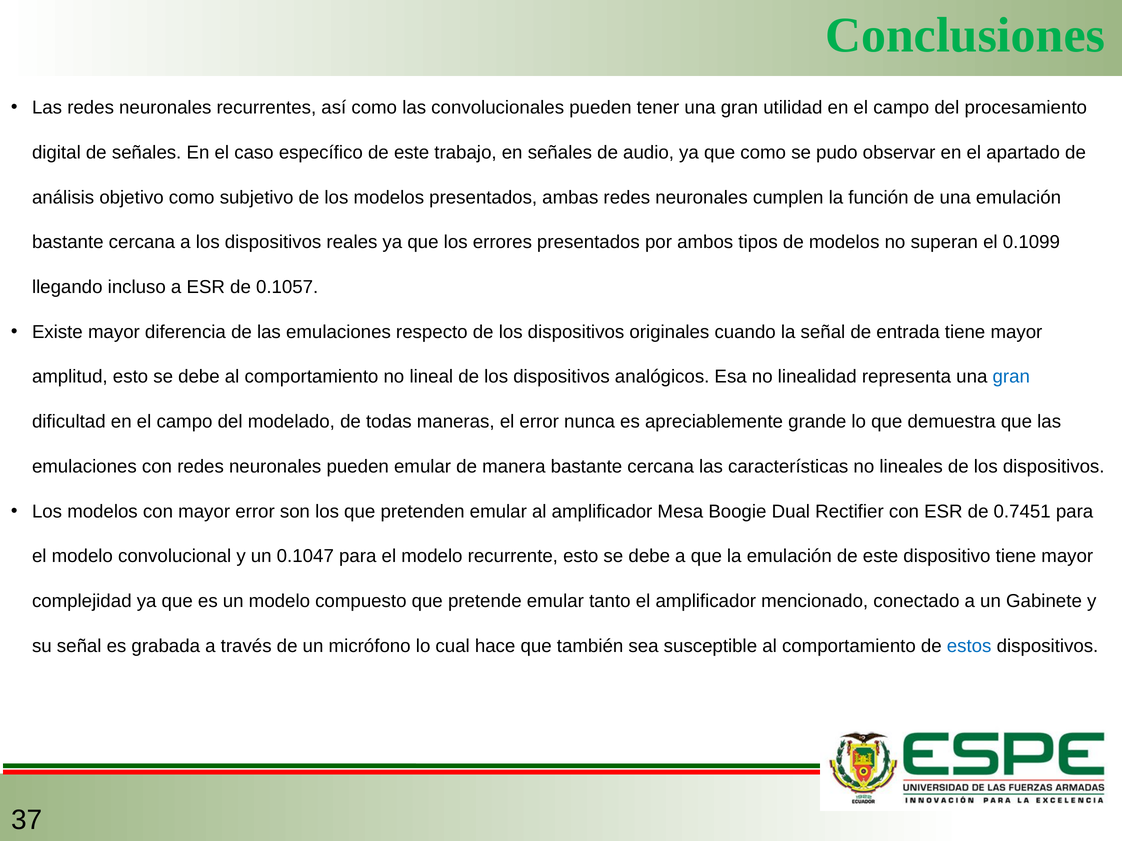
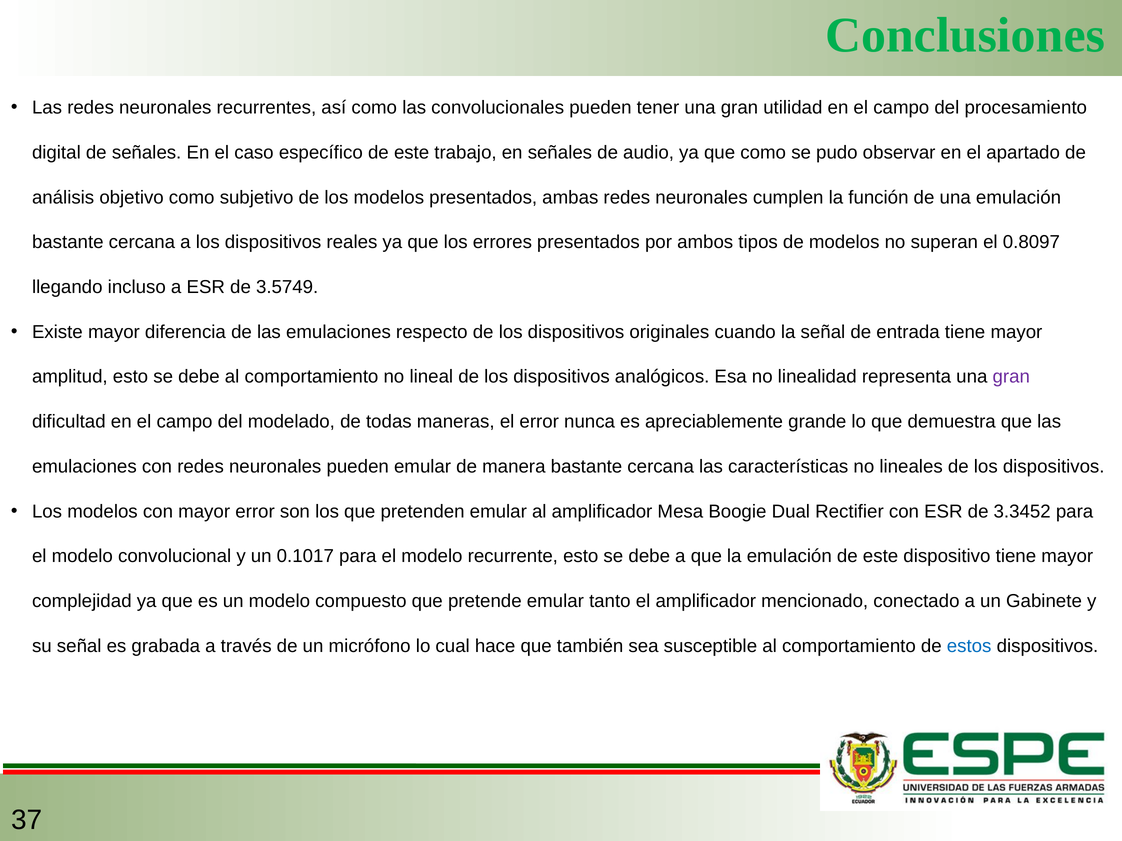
0.1099: 0.1099 -> 0.8097
0.1057: 0.1057 -> 3.5749
gran at (1011, 377) colour: blue -> purple
0.7451: 0.7451 -> 3.3452
0.1047: 0.1047 -> 0.1017
